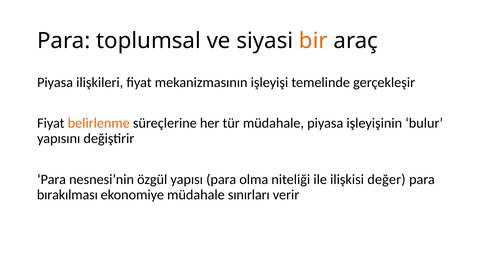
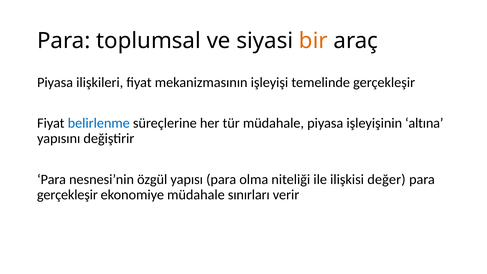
belirlenme colour: orange -> blue
bulur: bulur -> altına
bırakılması at (67, 195): bırakılması -> gerçekleşir
